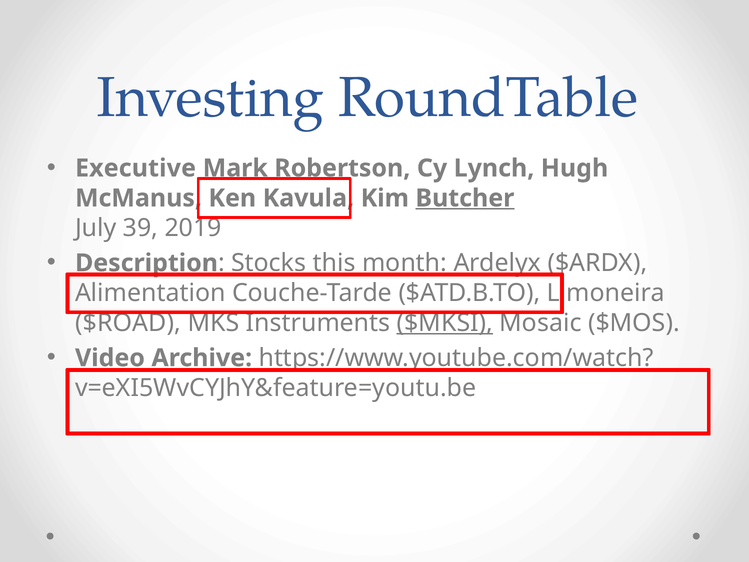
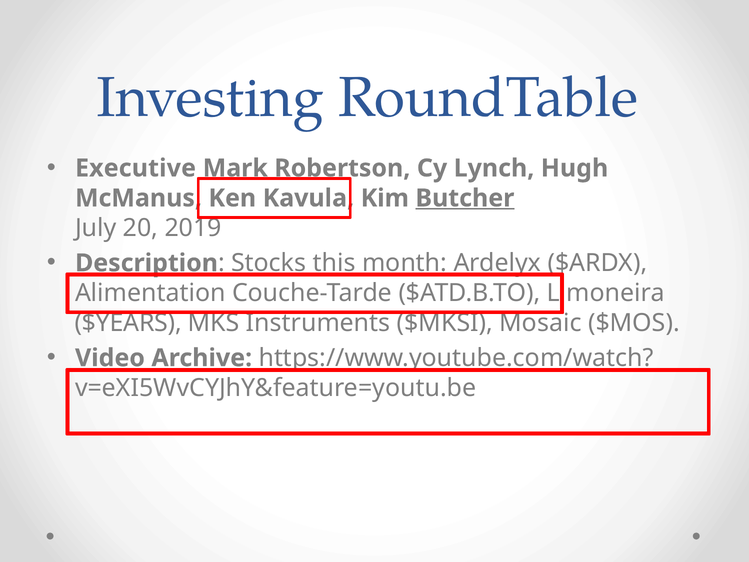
39: 39 -> 20
$ROAD: $ROAD -> $YEARS
$MKSI underline: present -> none
